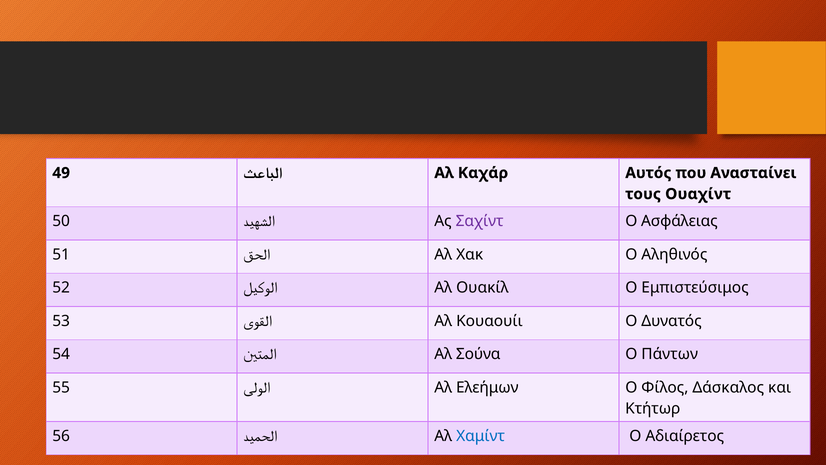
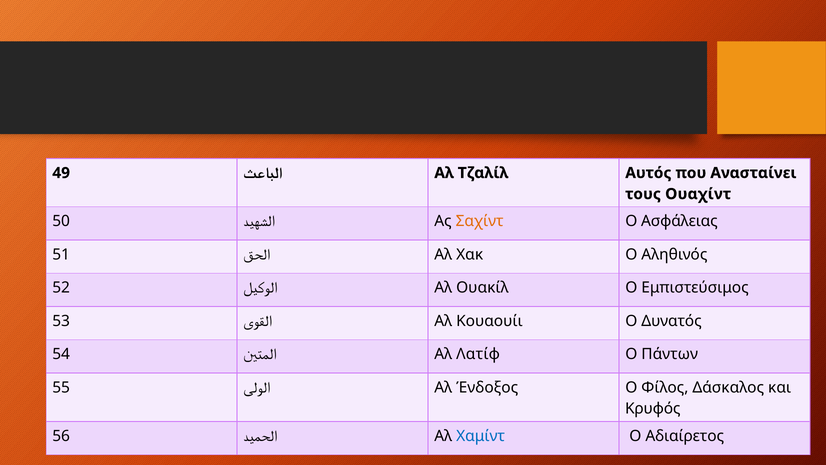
Καχάρ: Καχάρ -> Τζαλίλ
Σαχίντ colour: purple -> orange
Σούνα: Σούνα -> Λατίφ
Ελεήμων: Ελεήμων -> Ένδοξος
Κτήτωρ: Κτήτωρ -> Κρυφός
